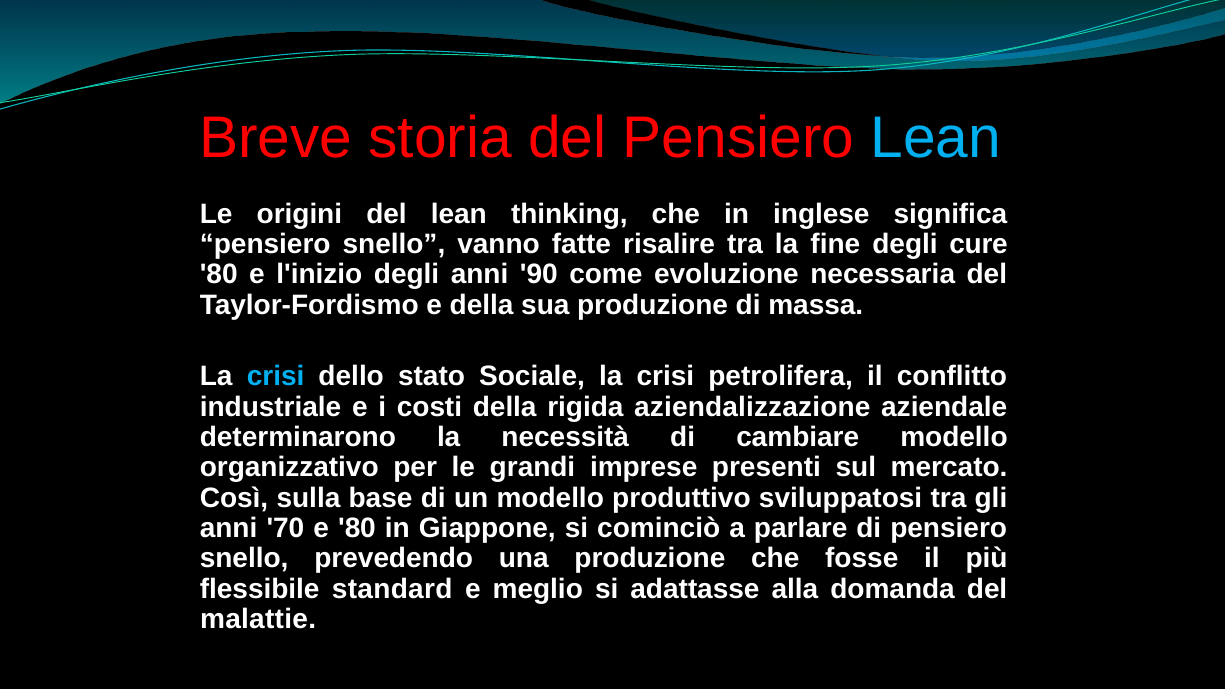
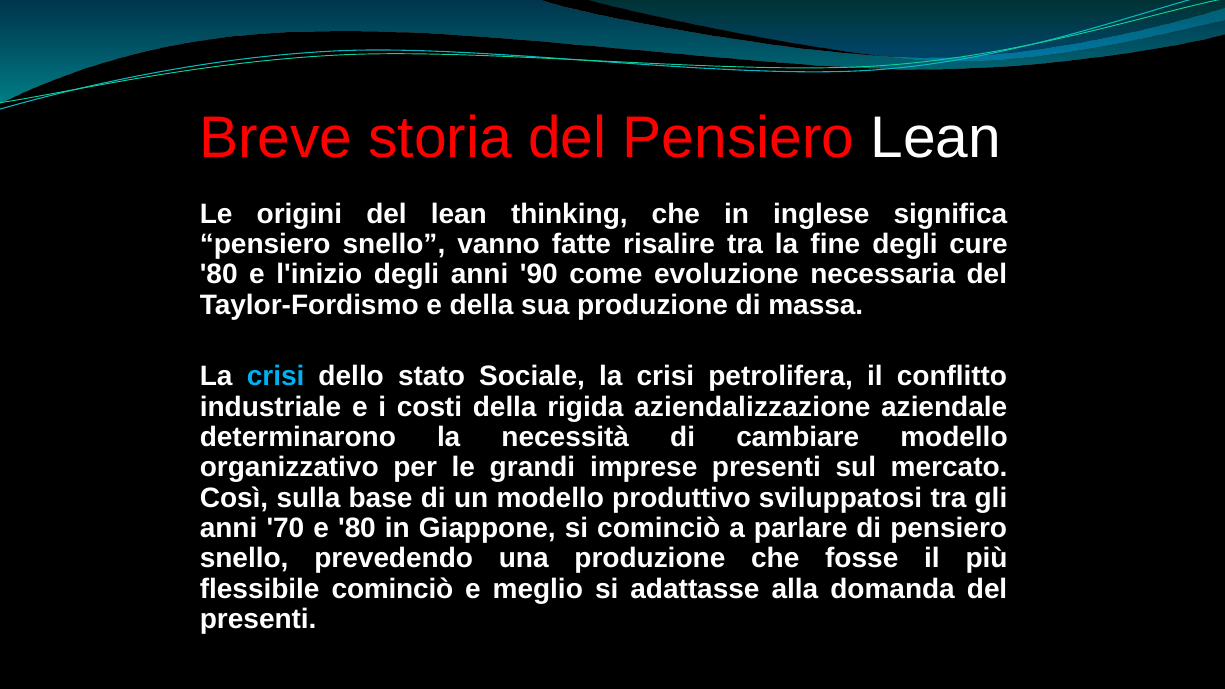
Lean at (936, 138) colour: light blue -> white
flessibile standard: standard -> cominciò
malattie at (258, 619): malattie -> presenti
